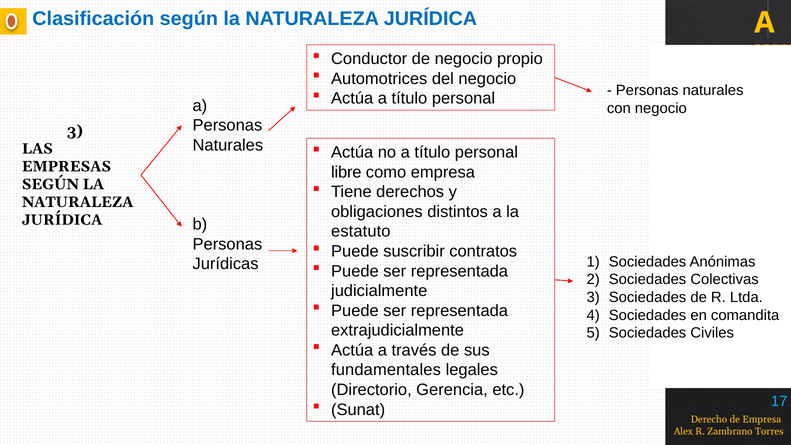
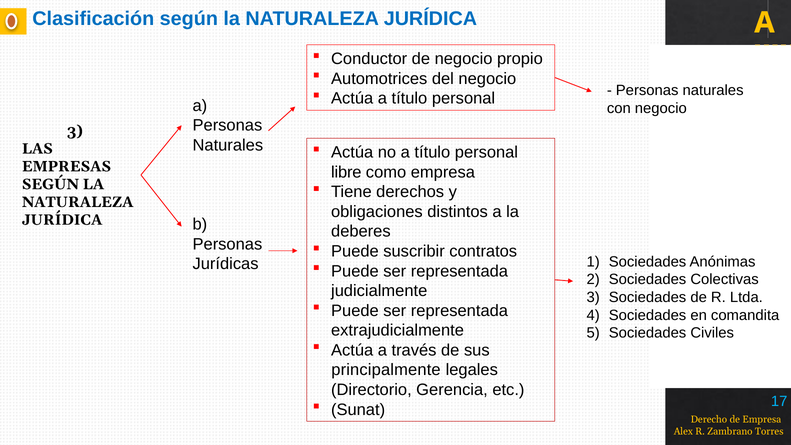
estatuto: estatuto -> deberes
fundamentales: fundamentales -> principalmente
